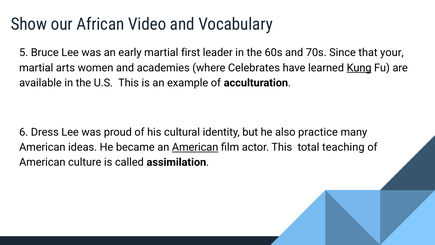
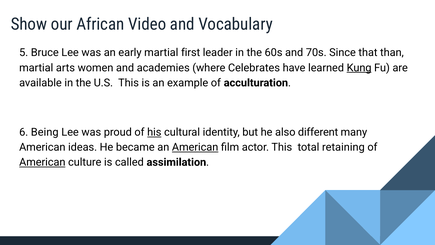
your: your -> than
Dress: Dress -> Being
his underline: none -> present
practice: practice -> different
teaching: teaching -> retaining
American at (42, 162) underline: none -> present
